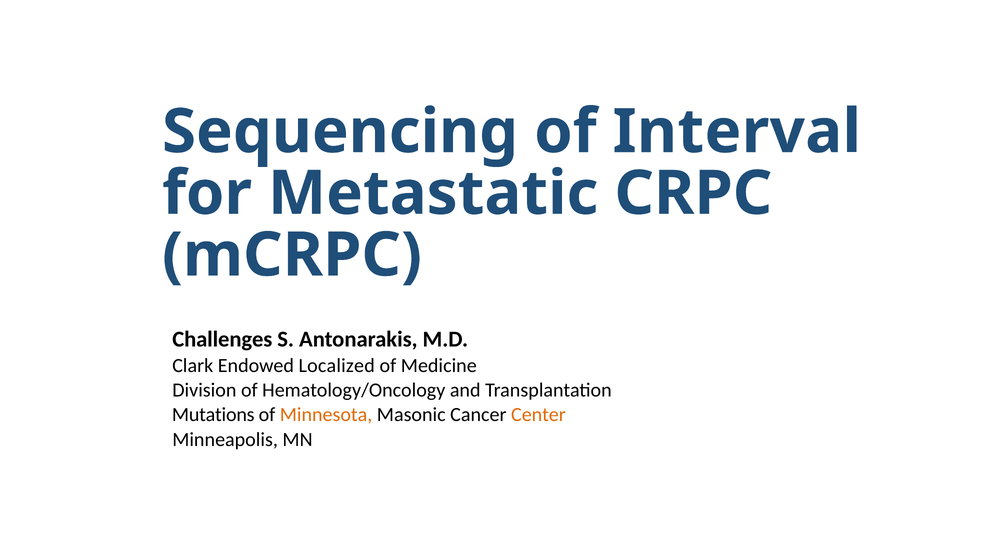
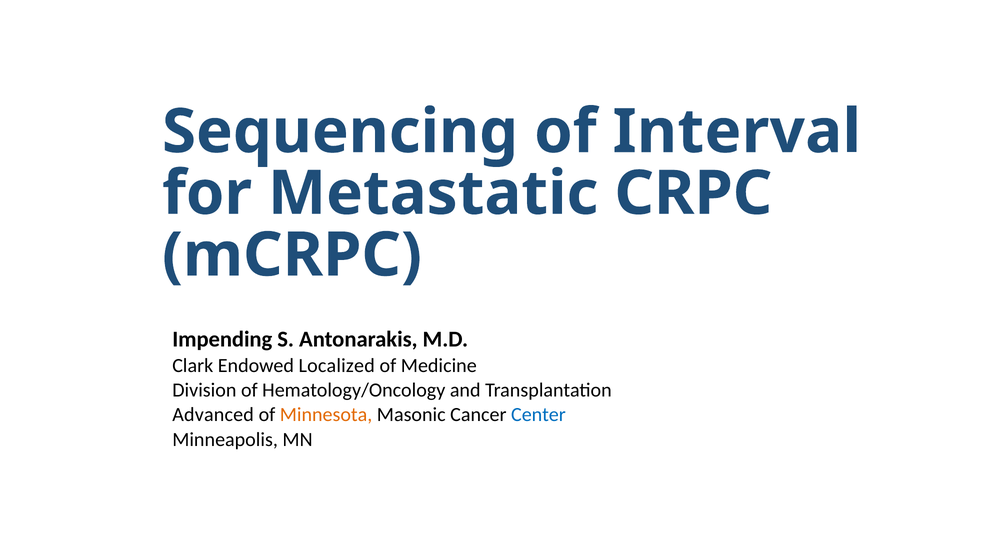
Challenges: Challenges -> Impending
Mutations: Mutations -> Advanced
Center colour: orange -> blue
